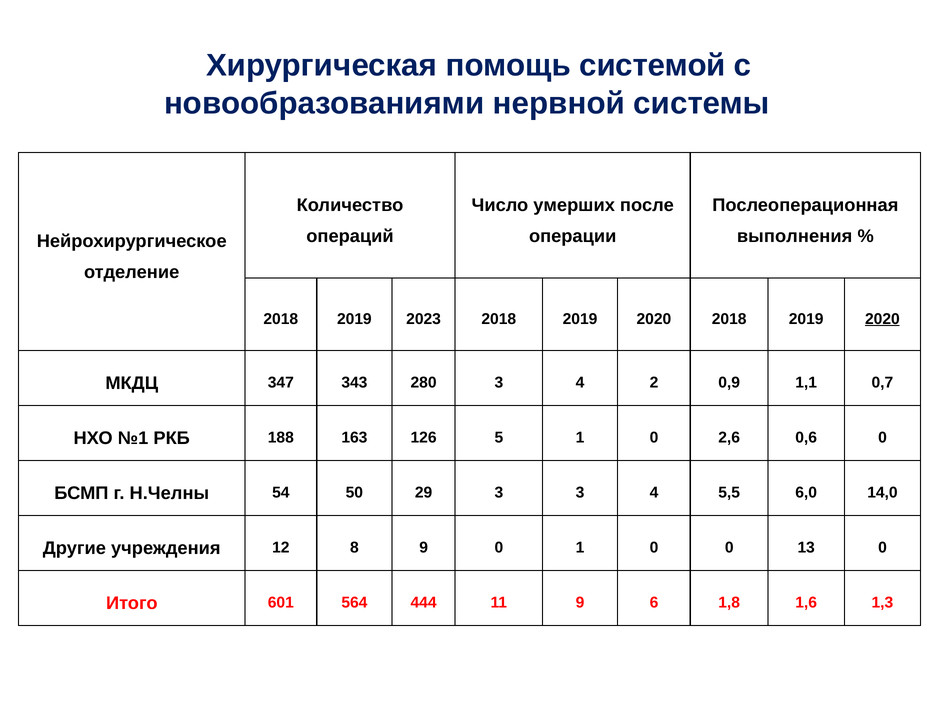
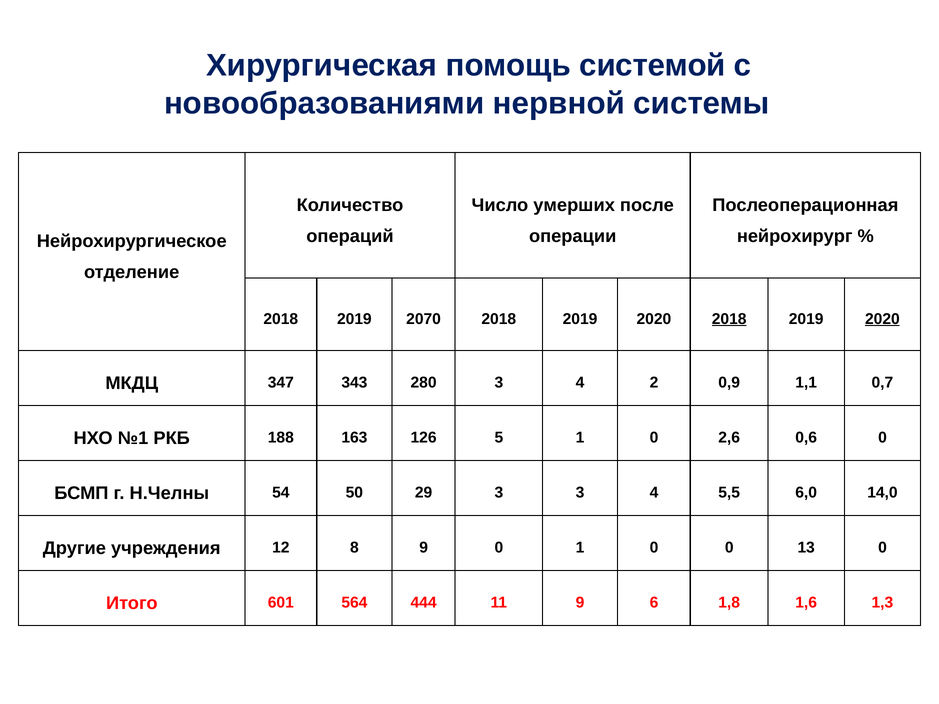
выполнения: выполнения -> нейрохирург
2023: 2023 -> 2070
2018 at (729, 319) underline: none -> present
